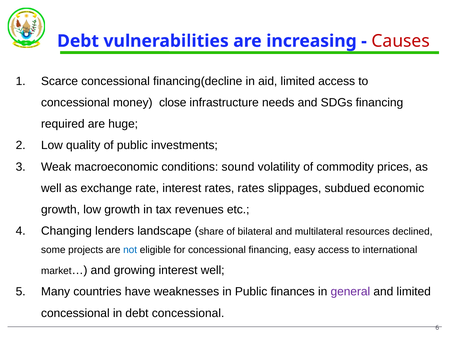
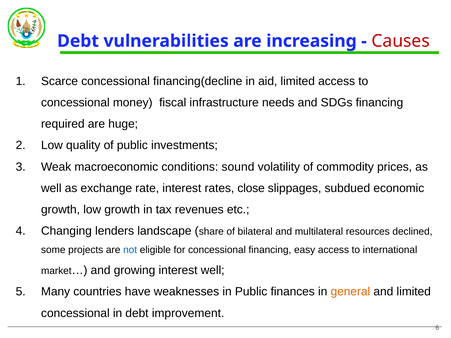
close: close -> fiscal
rates rates: rates -> close
general colour: purple -> orange
debt concessional: concessional -> improvement
